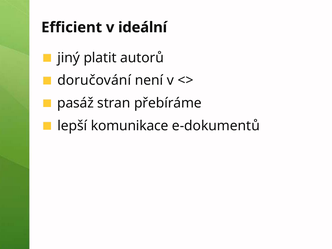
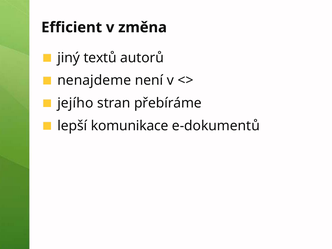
ideální: ideální -> změna
platit: platit -> textů
doručování: doručování -> nenajdeme
pasáž: pasáž -> jejího
